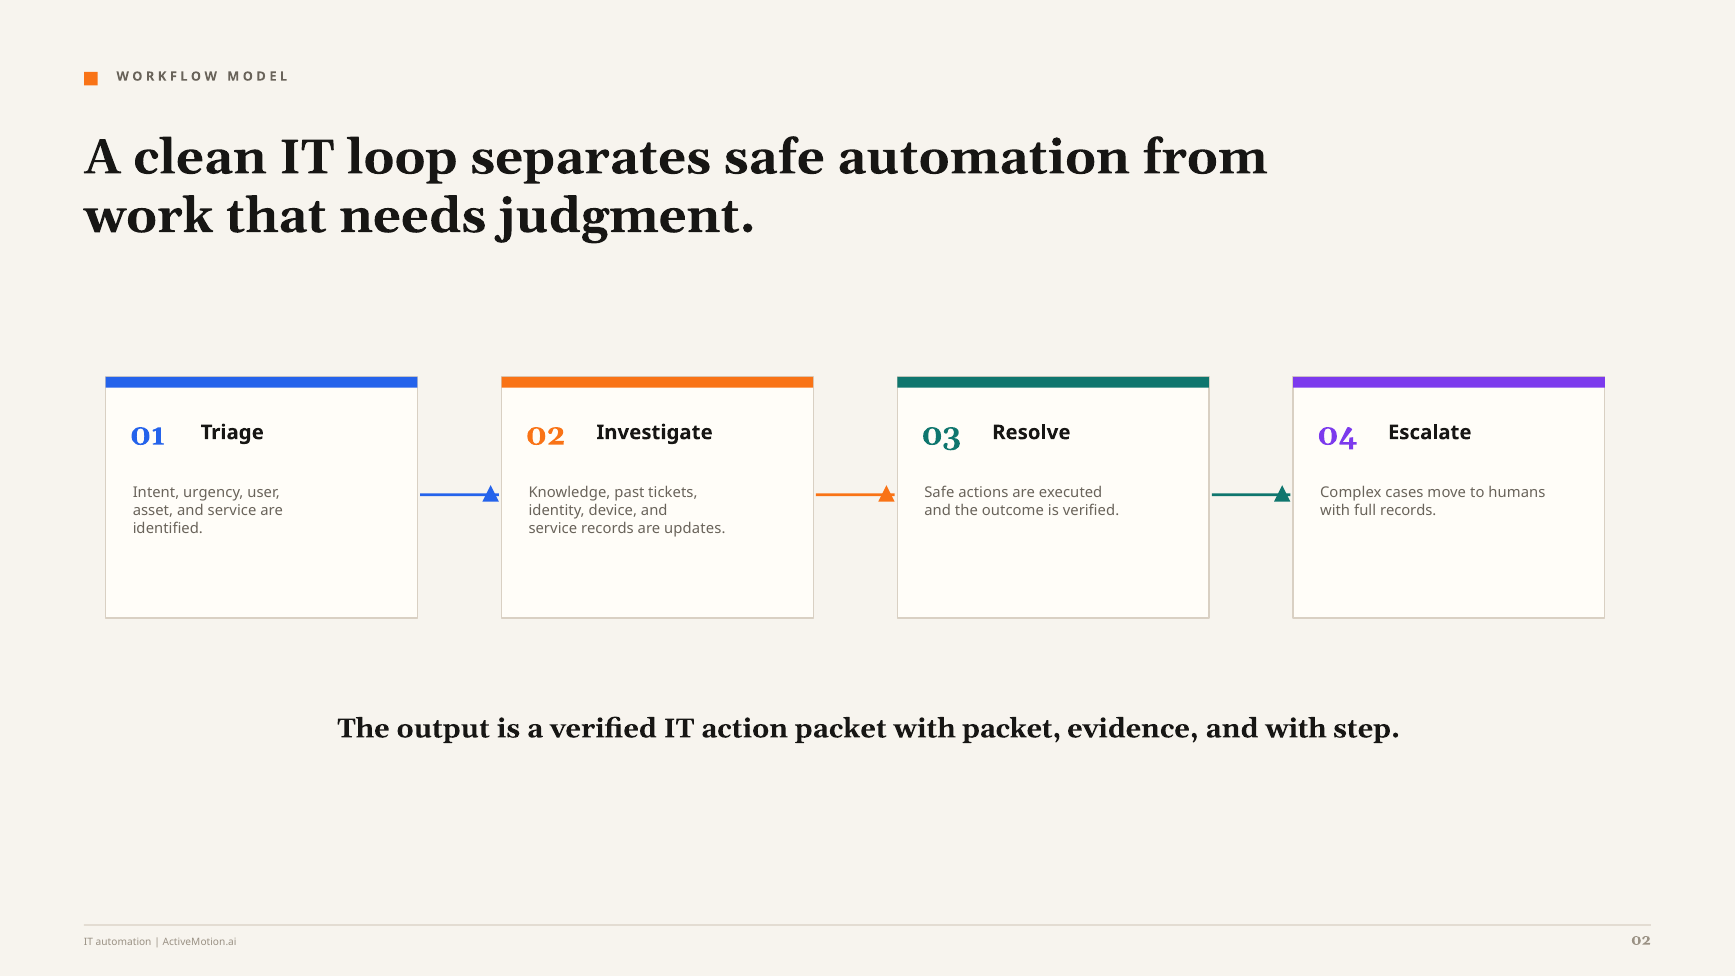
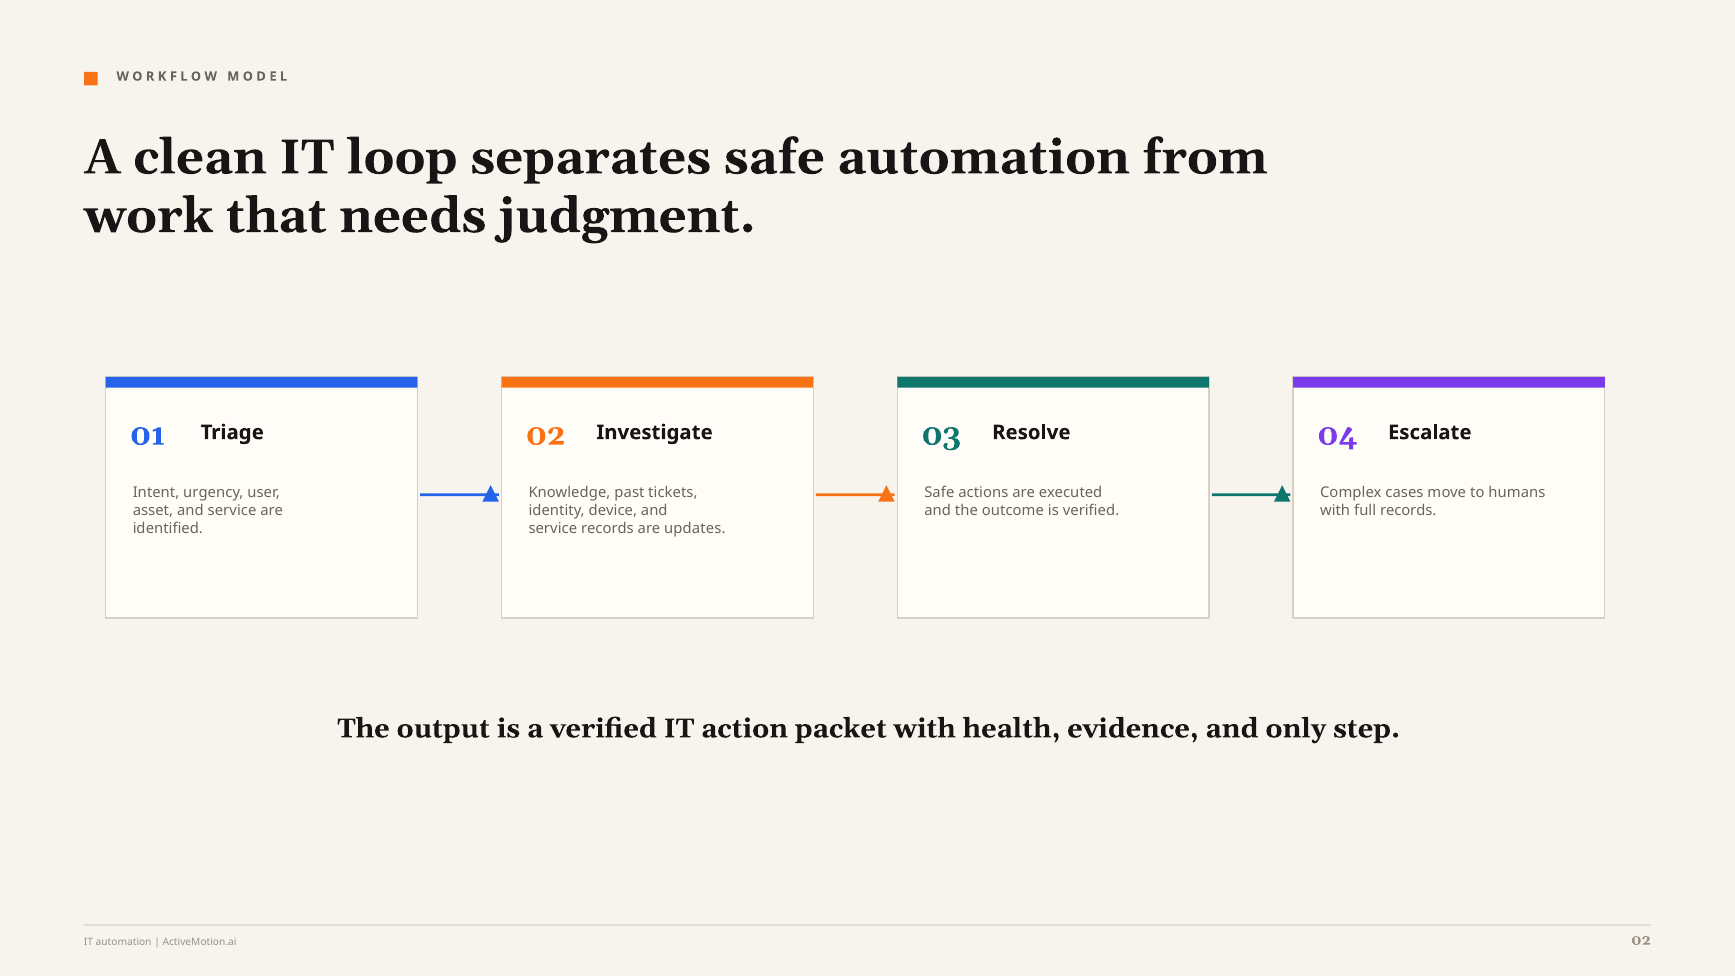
with packet: packet -> health
and with: with -> only
